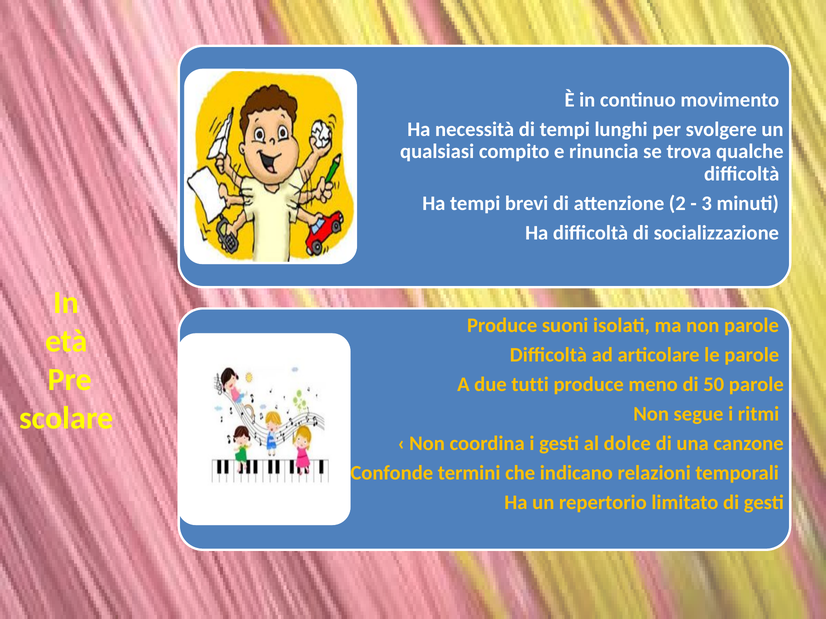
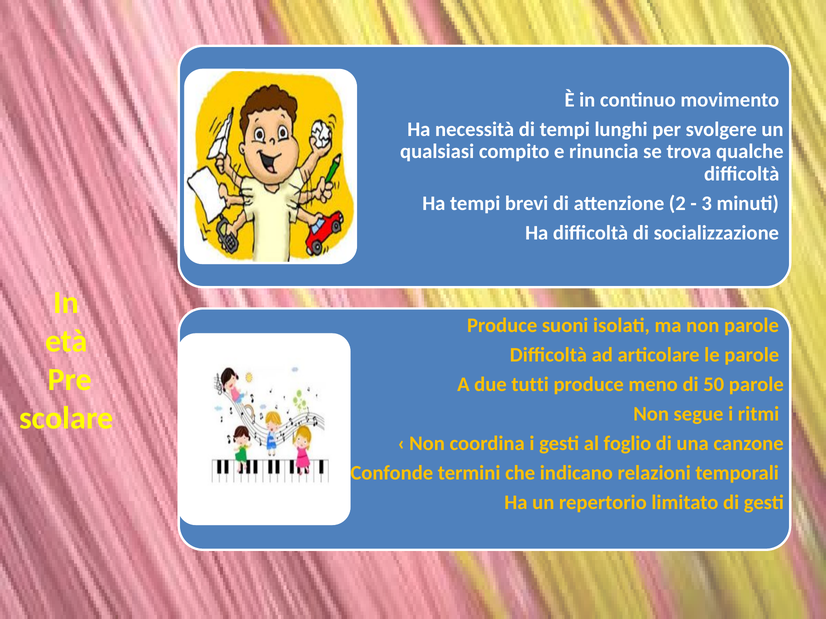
dolce: dolce -> foglio
